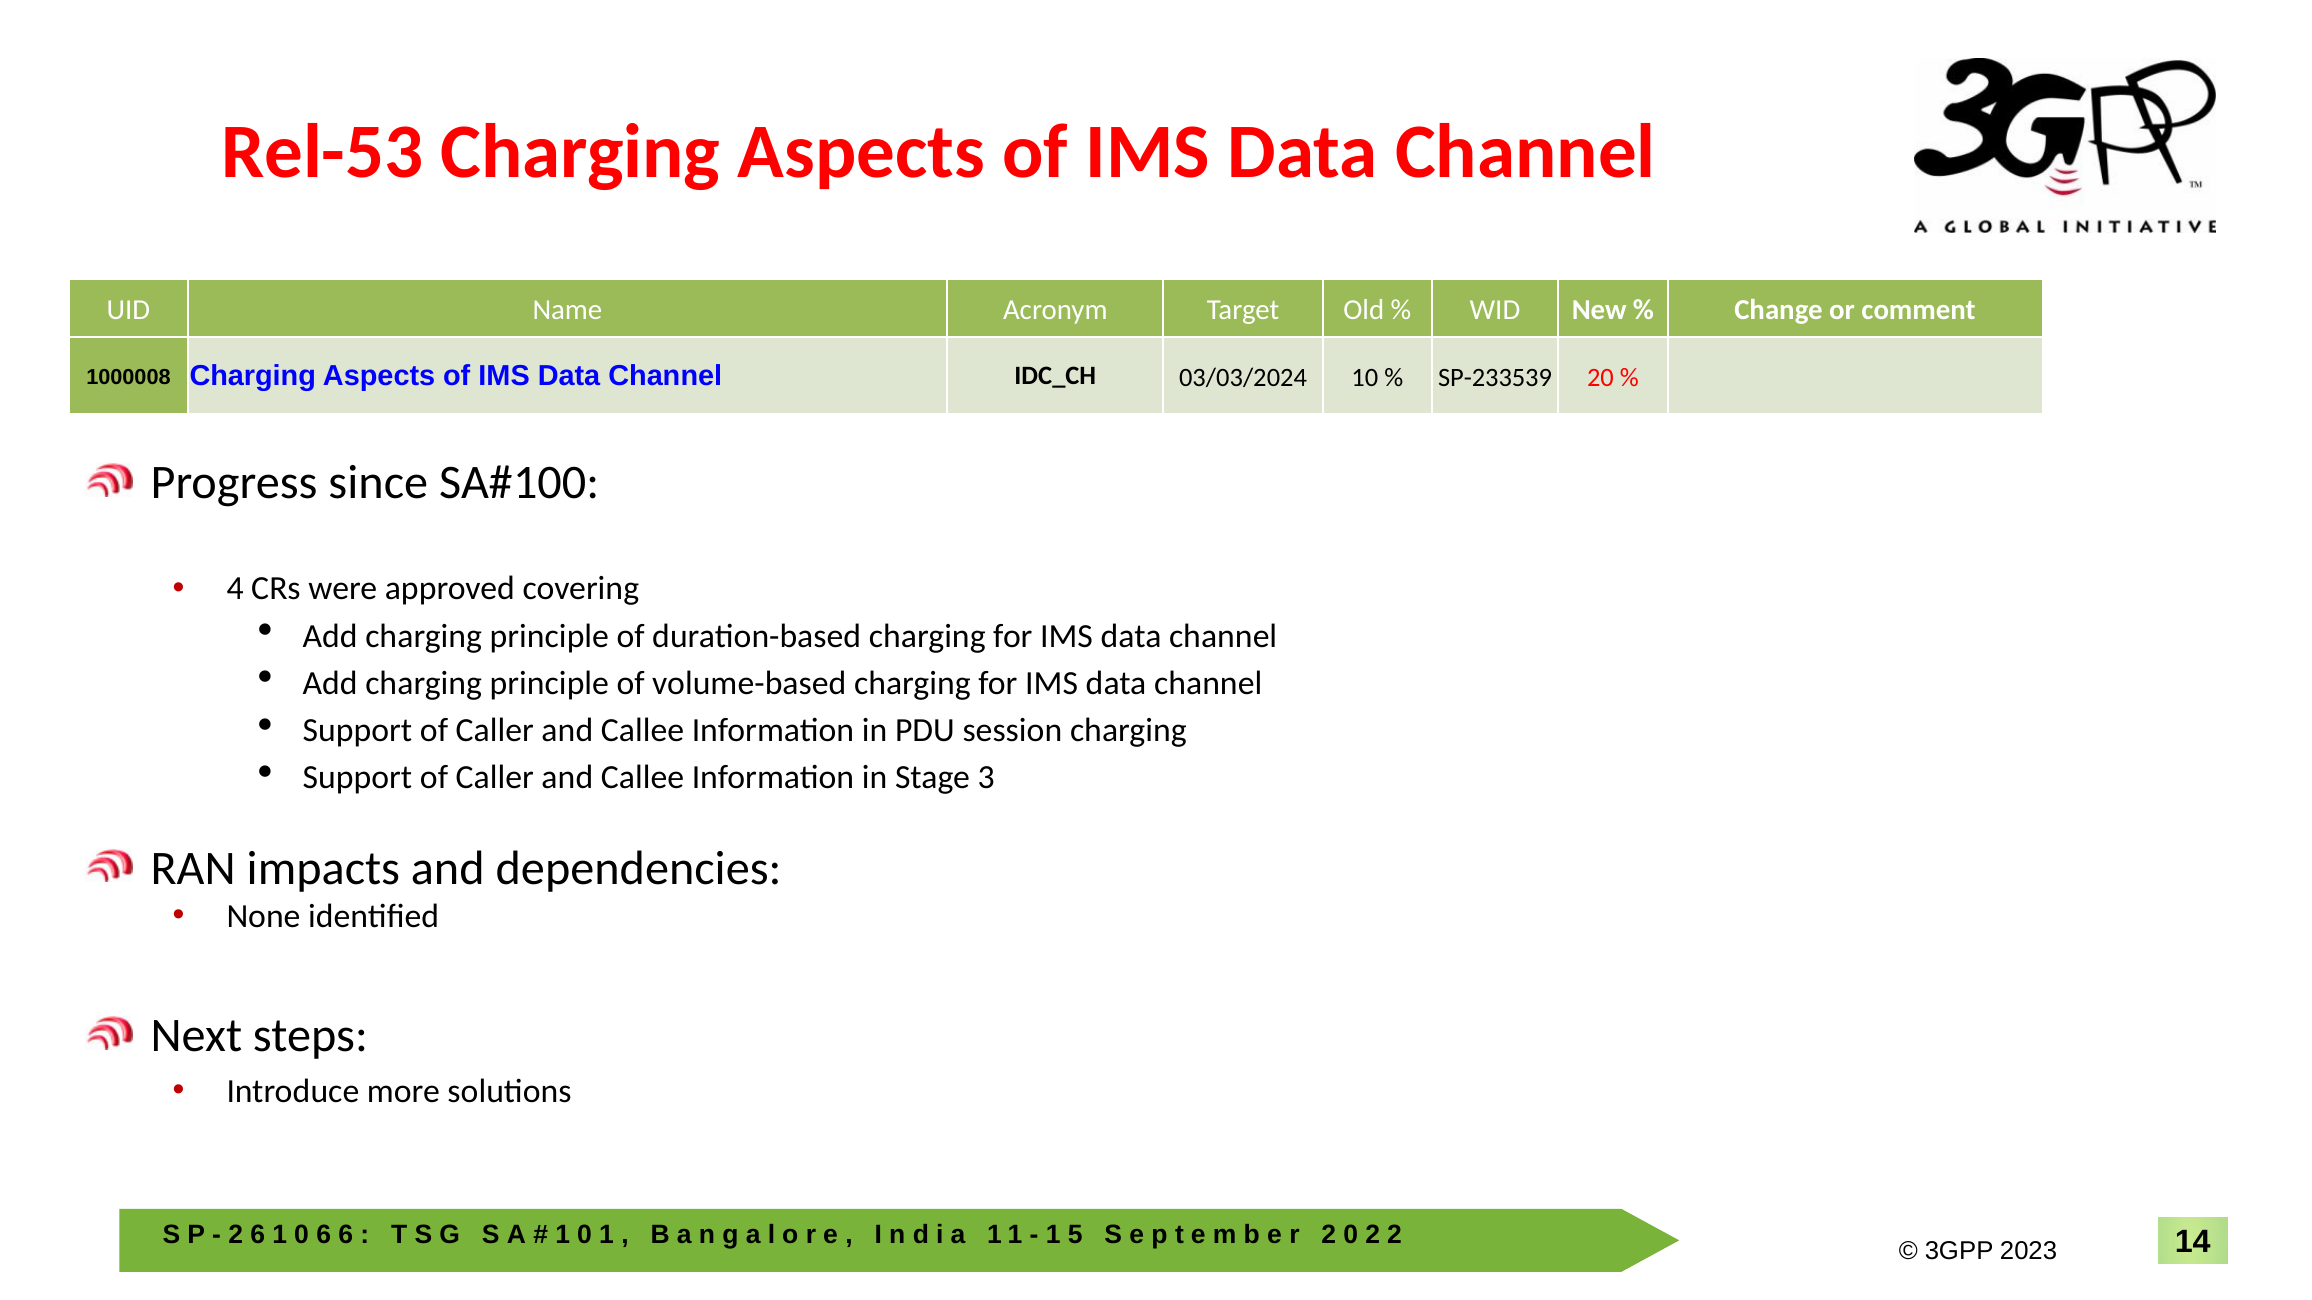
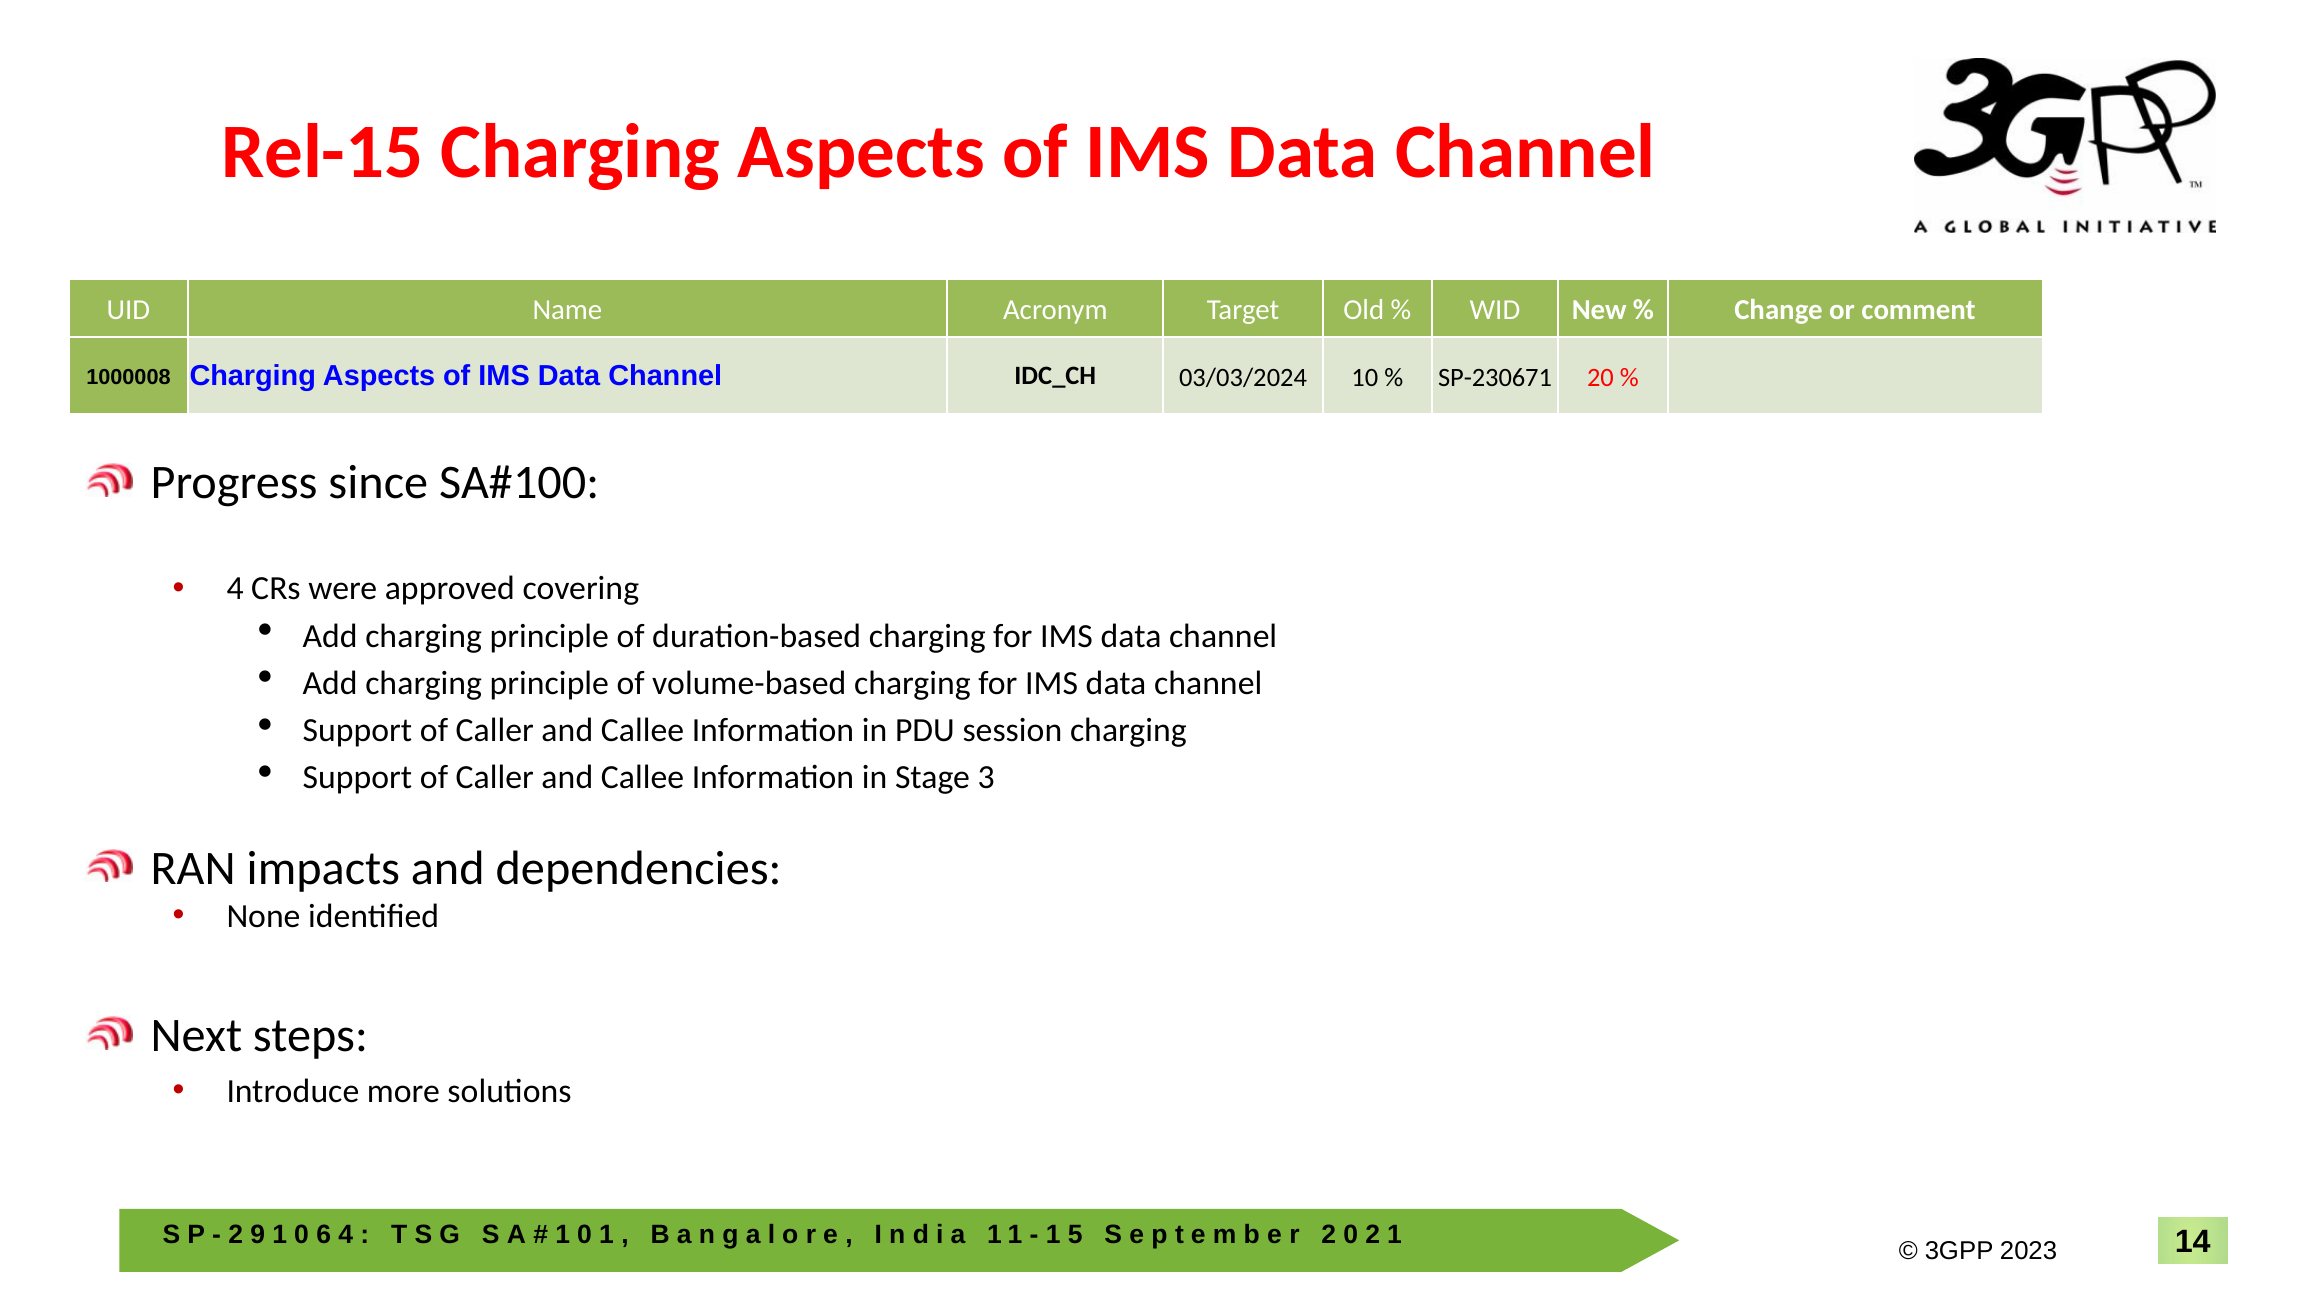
Rel-53: Rel-53 -> Rel-15
SP-233539: SP-233539 -> SP-230671
6 at (258, 1235): 6 -> 9
6 at (346, 1235): 6 -> 4
2 at (1395, 1235): 2 -> 1
